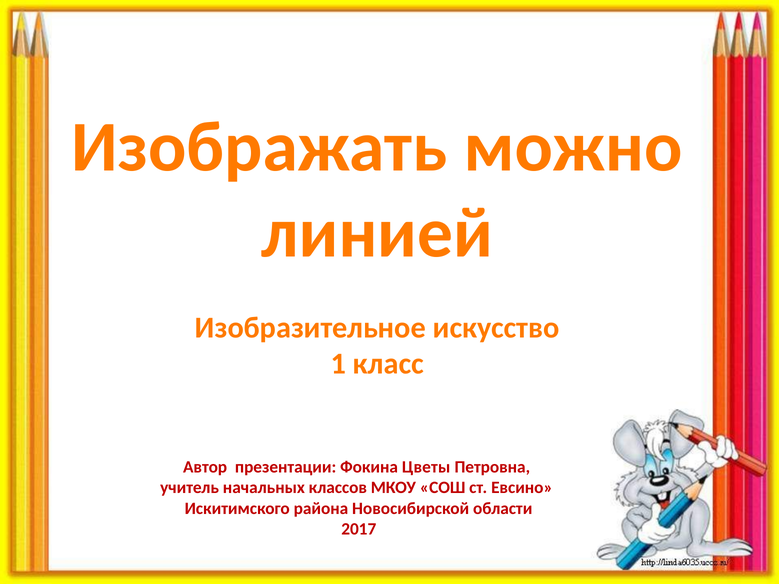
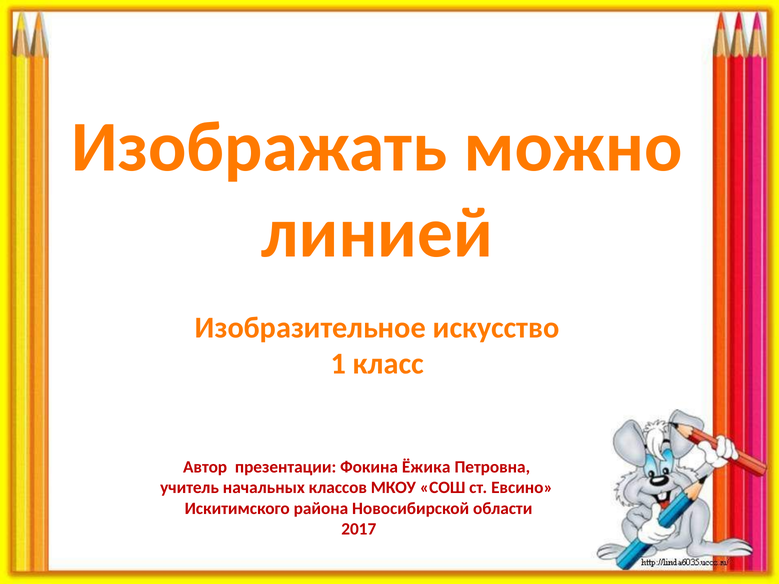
Цветы: Цветы -> Ёжика
